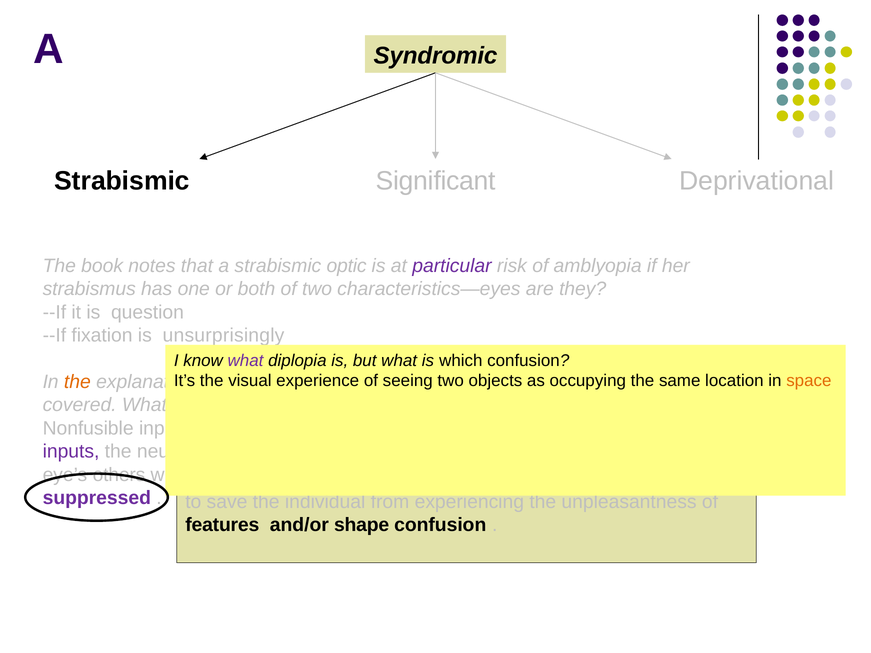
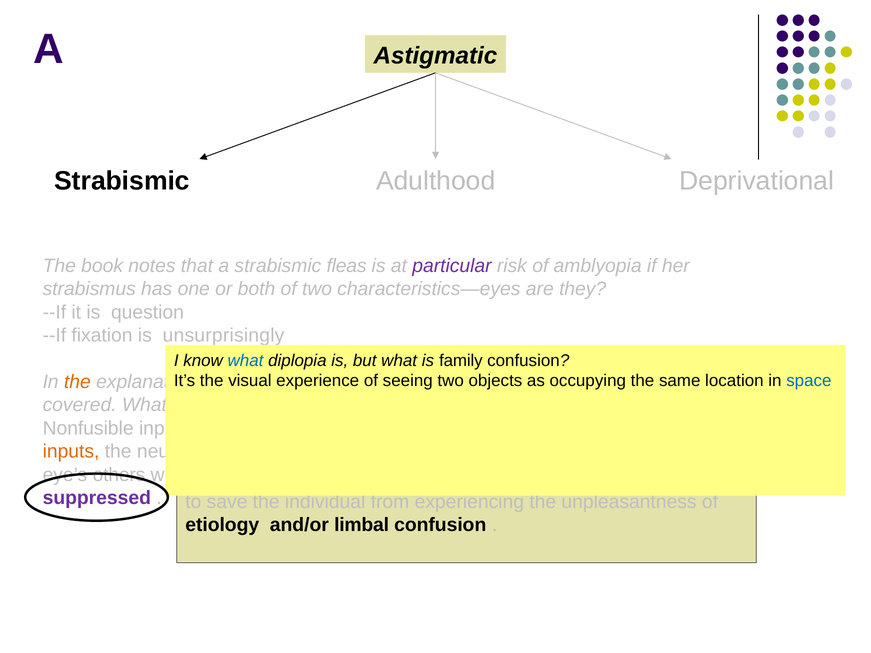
Syndromic: Syndromic -> Astigmatic
Significant: Significant -> Adulthood
optic: optic -> fleas
what at (245, 361) colour: purple -> blue
is which: which -> family
space colour: orange -> blue
inputs colour: purple -> orange
features: features -> etiology
shape: shape -> limbal
